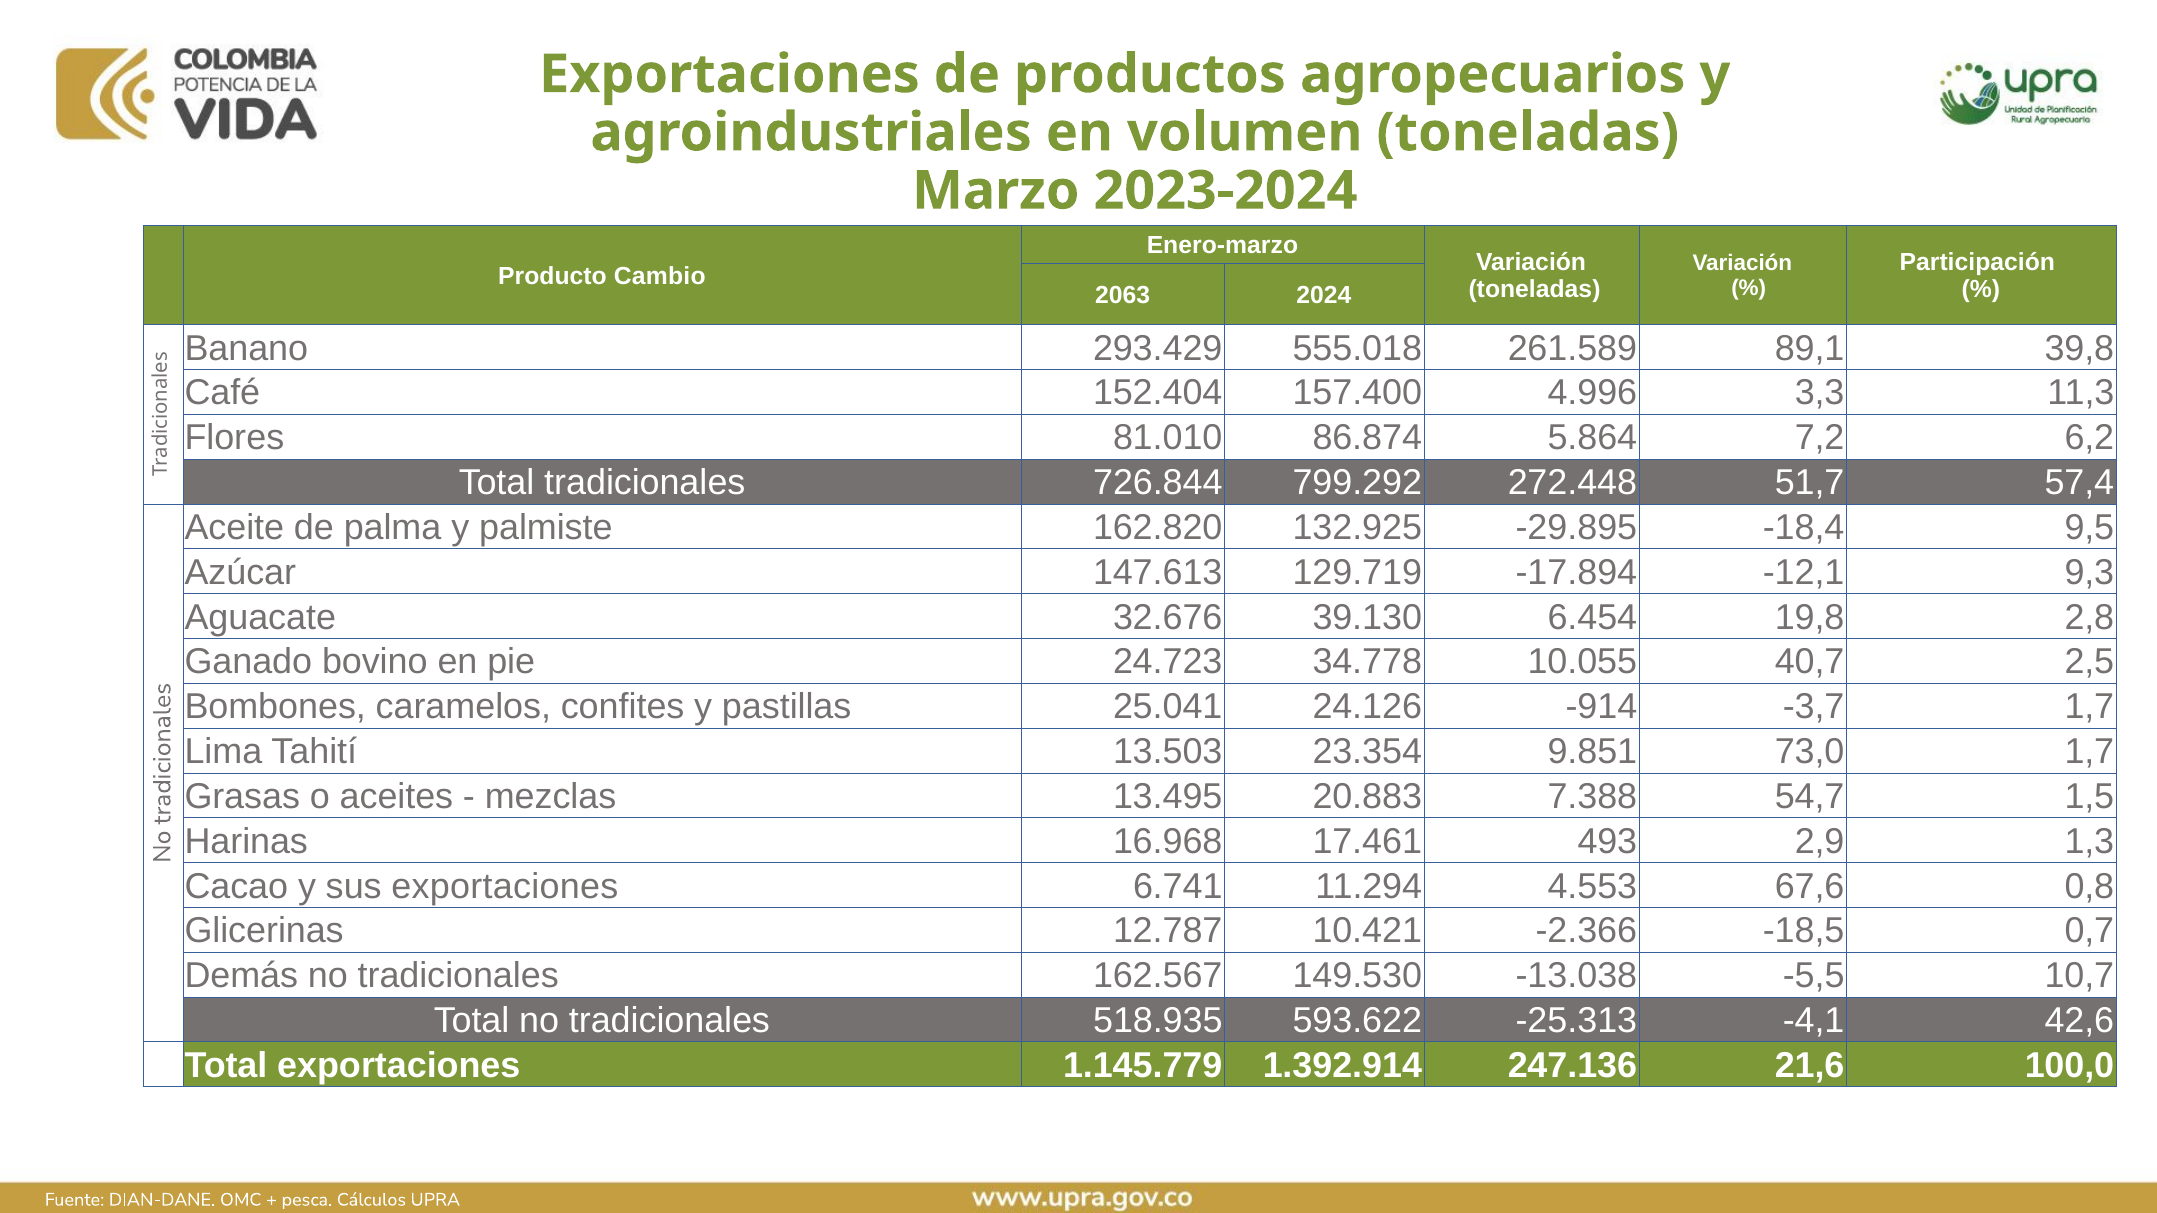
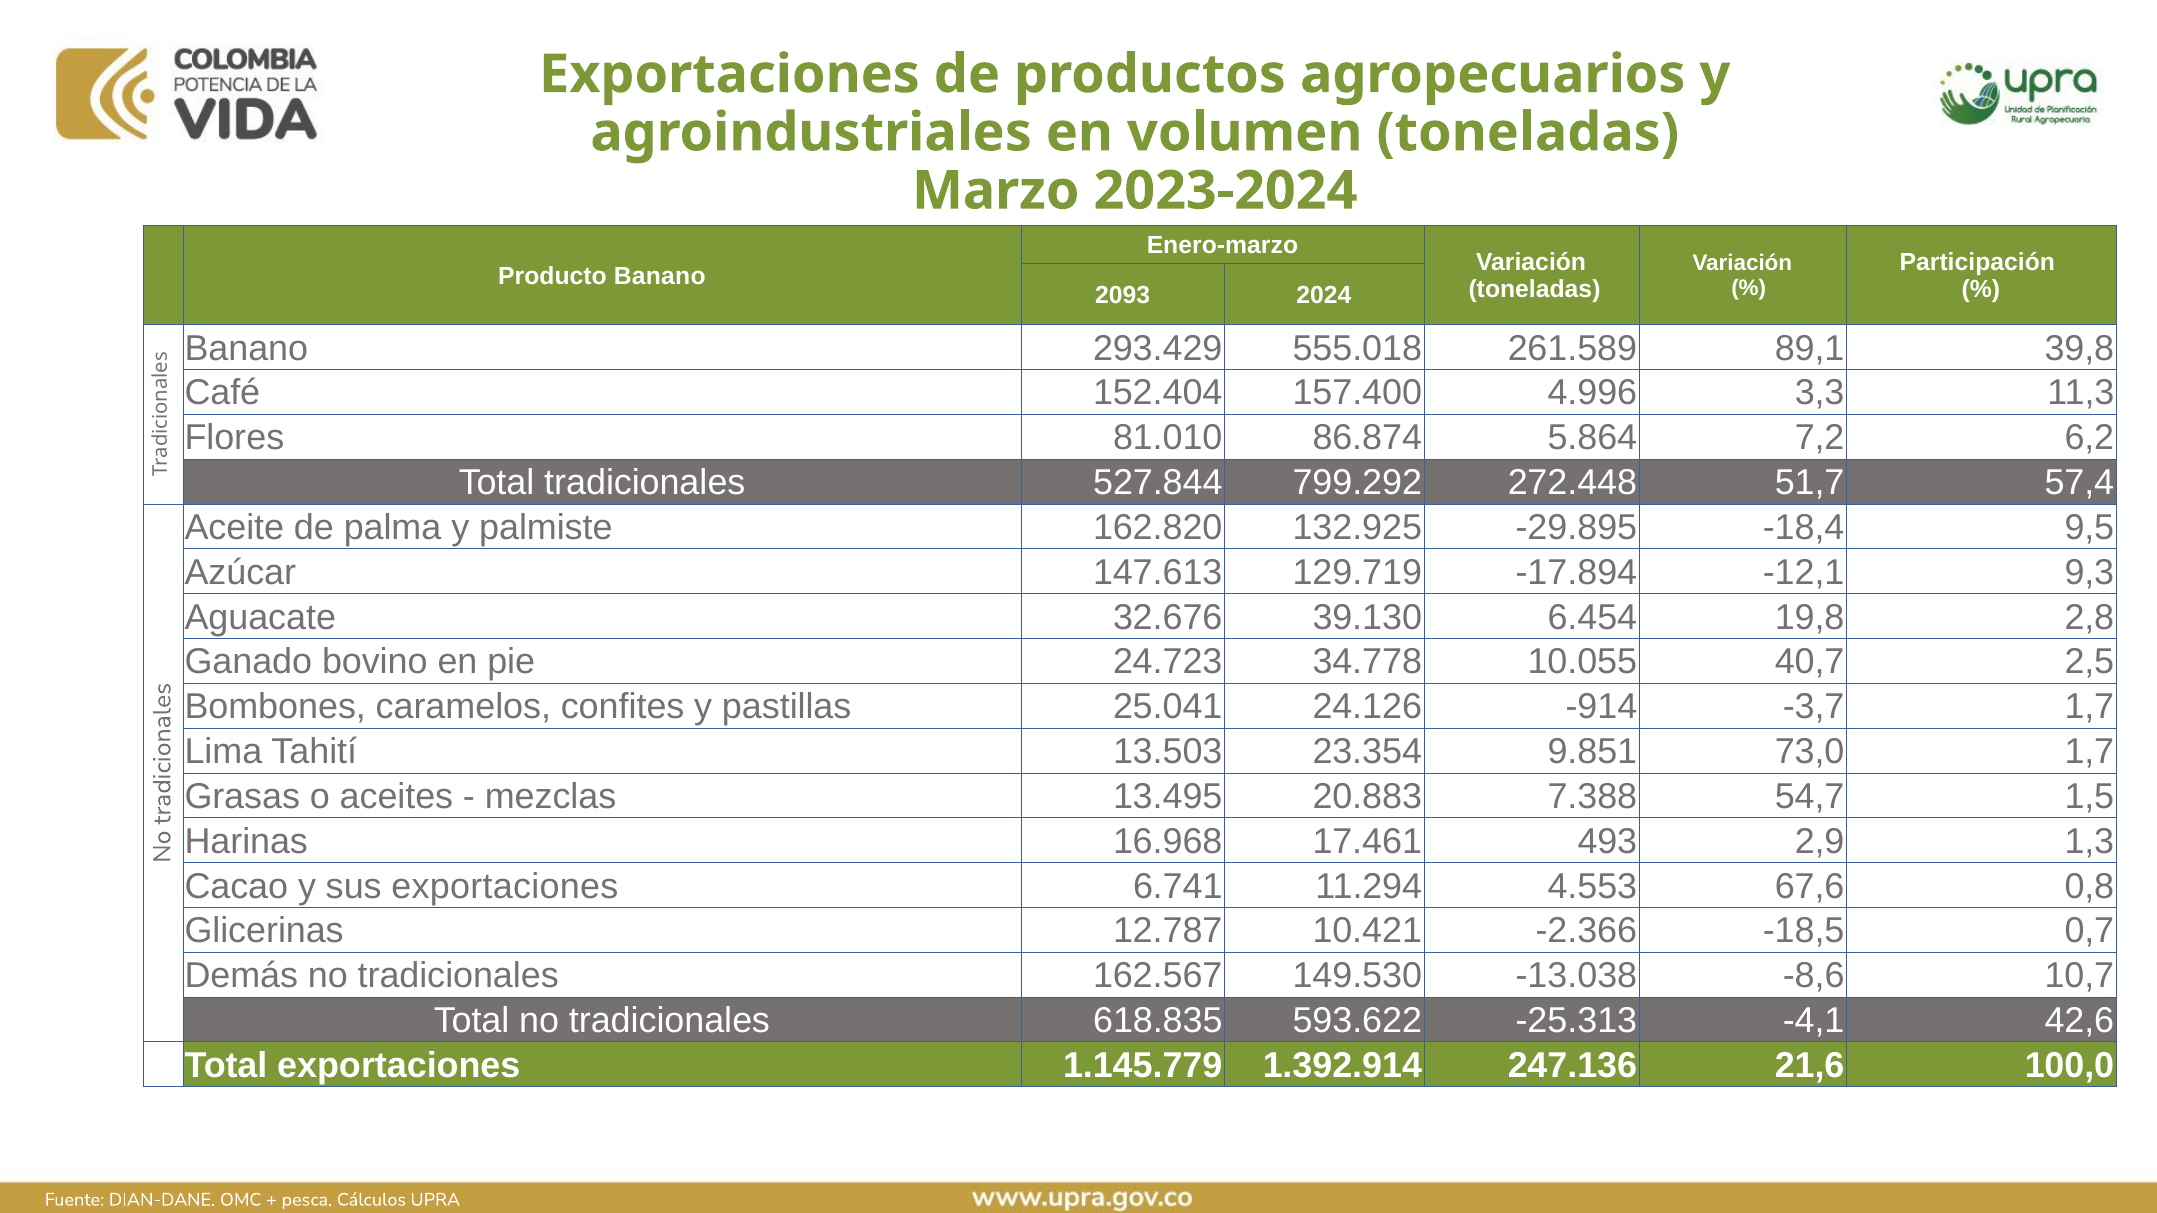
Producto Cambio: Cambio -> Banano
2063: 2063 -> 2093
726.844: 726.844 -> 527.844
-5,5: -5,5 -> -8,6
518.935: 518.935 -> 618.835
